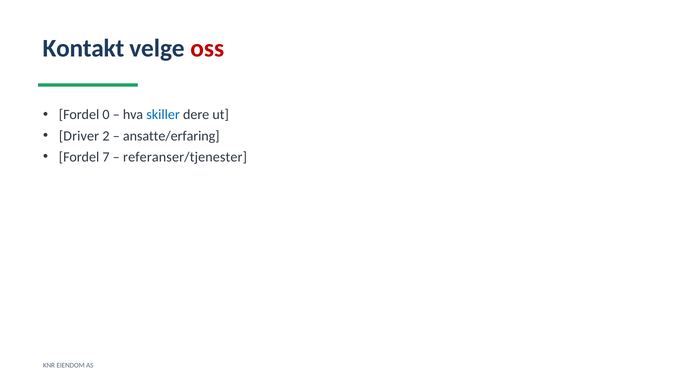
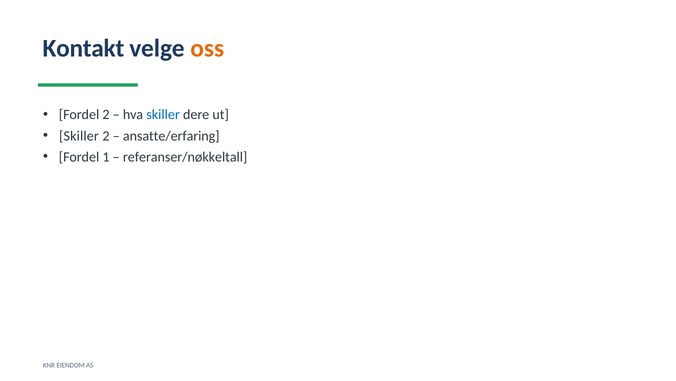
oss colour: red -> orange
Fordel 0: 0 -> 2
Driver at (79, 136): Driver -> Skiller
7: 7 -> 1
referanser/tjenester: referanser/tjenester -> referanser/nøkkeltall
